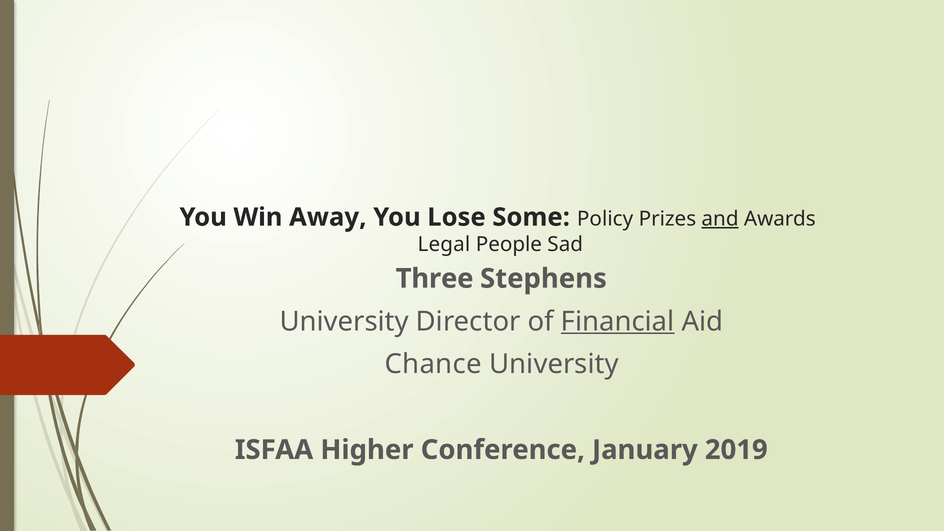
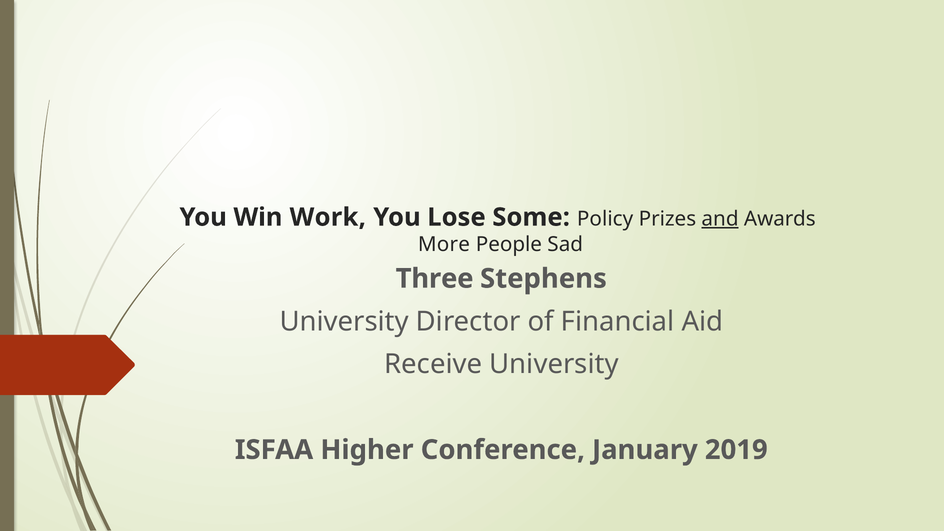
Away: Away -> Work
Legal: Legal -> More
Financial underline: present -> none
Chance: Chance -> Receive
